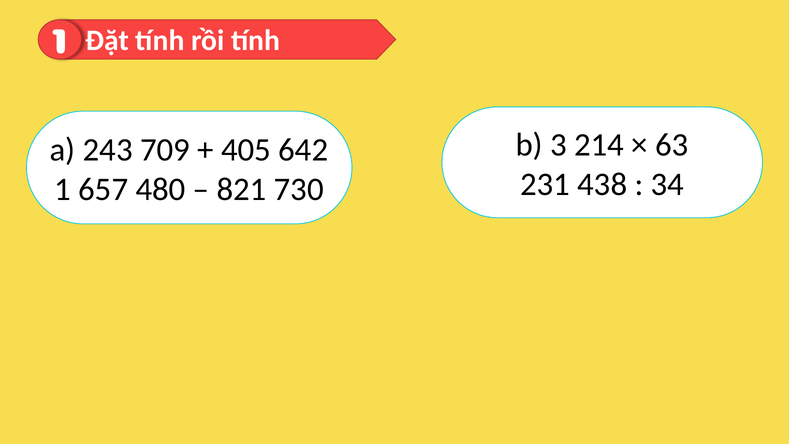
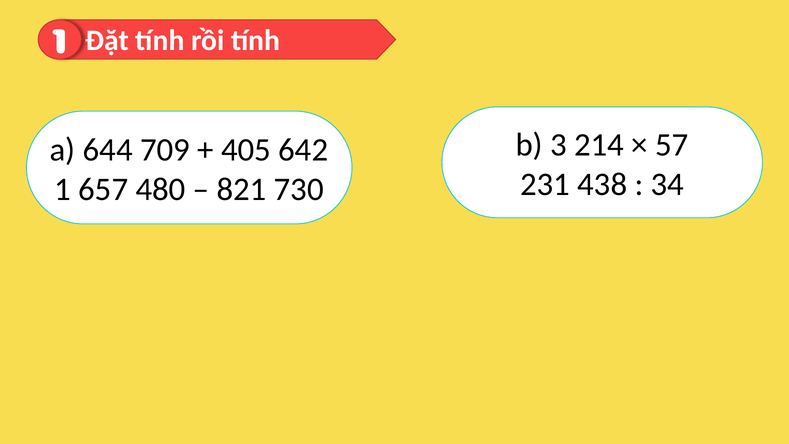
63: 63 -> 57
243: 243 -> 644
